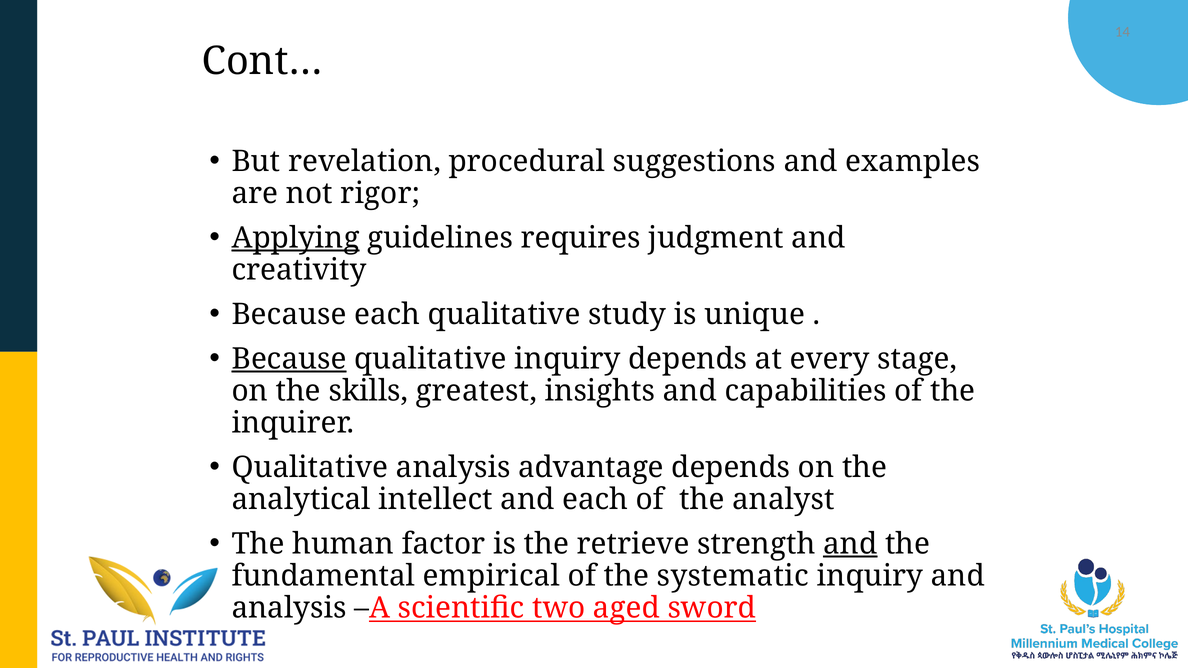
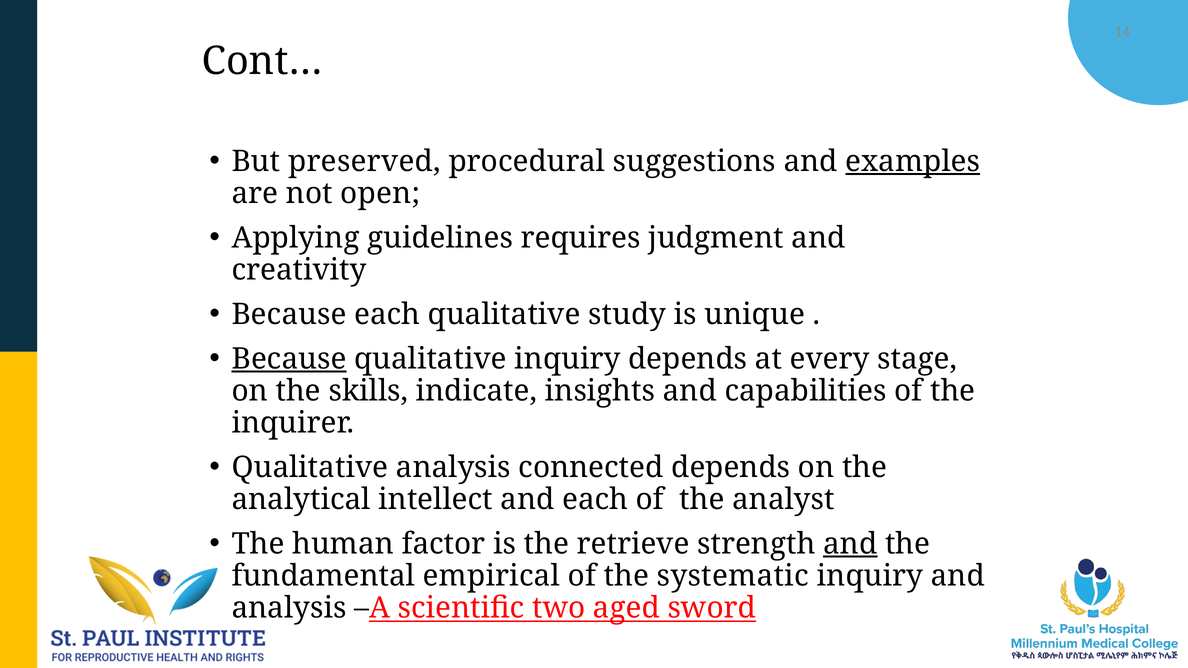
revelation: revelation -> preserved
examples underline: none -> present
rigor: rigor -> open
Applying underline: present -> none
greatest: greatest -> indicate
advantage: advantage -> connected
